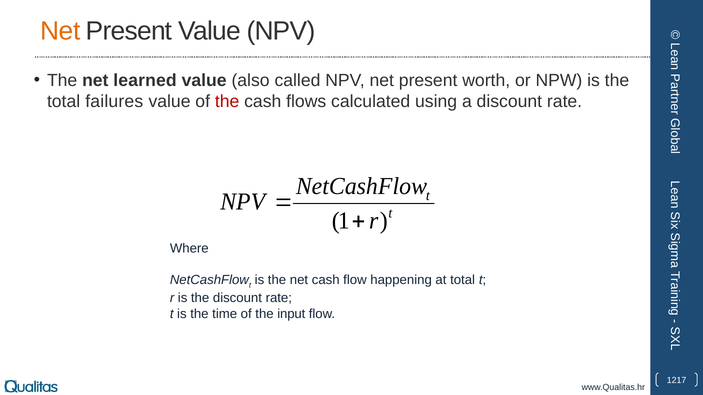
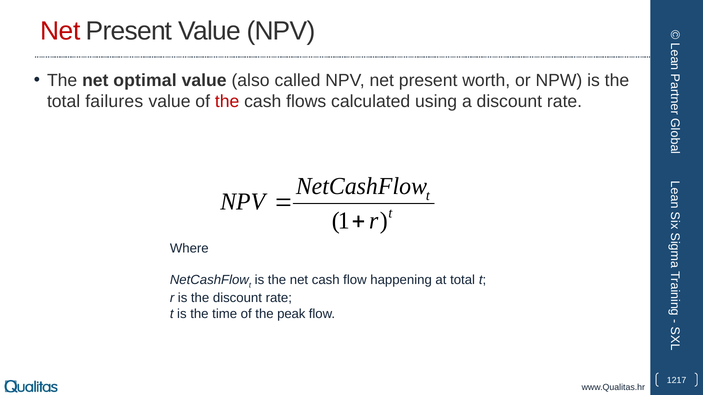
Net at (60, 31) colour: orange -> red
learned: learned -> optimal
input: input -> peak
